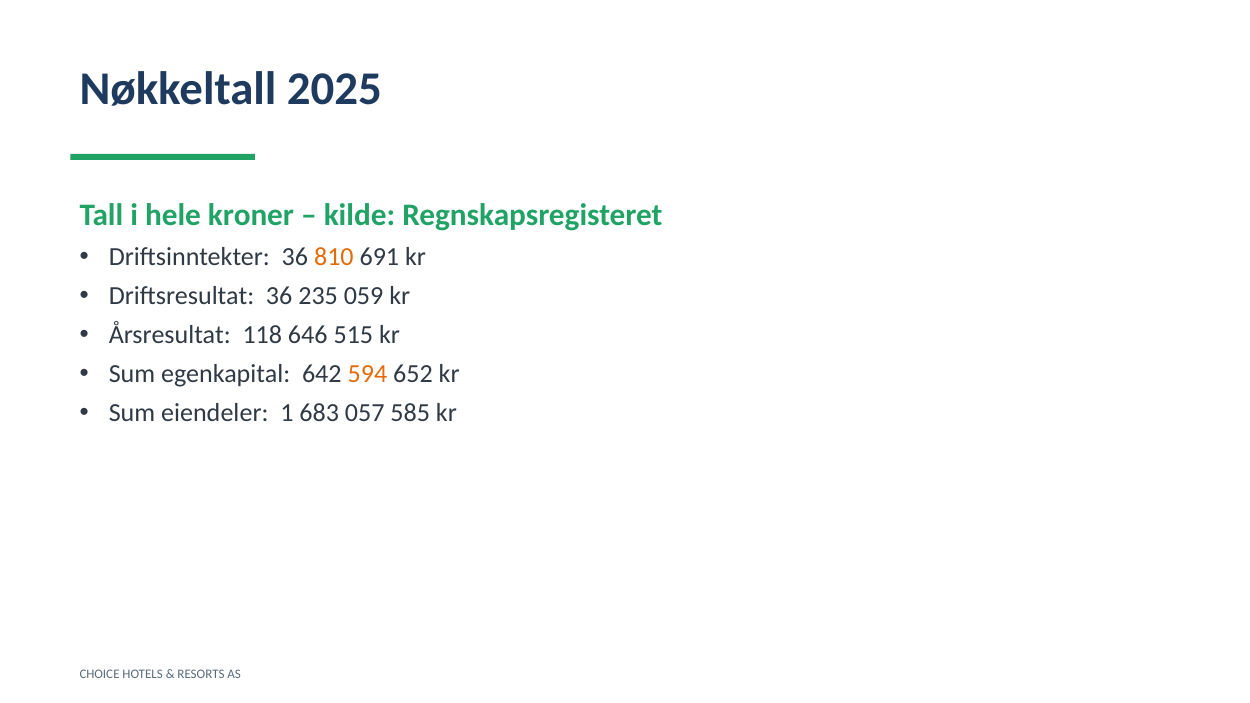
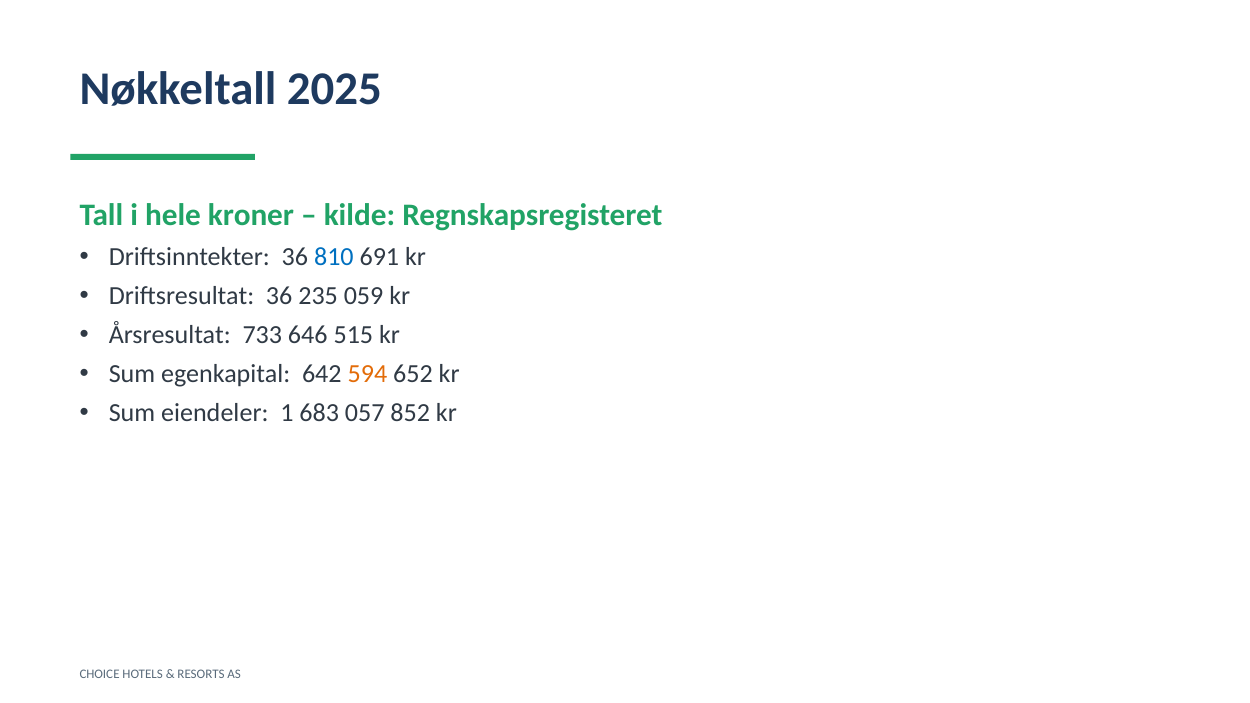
810 colour: orange -> blue
118: 118 -> 733
585: 585 -> 852
